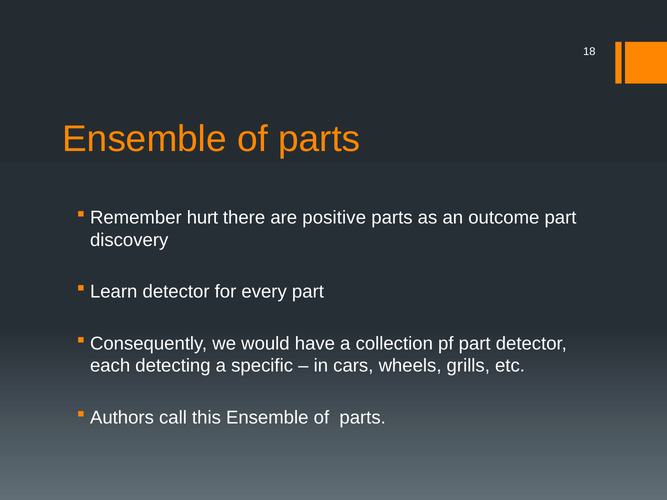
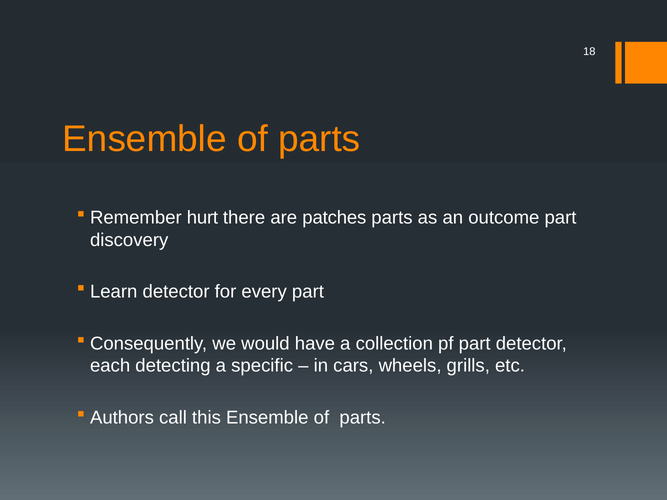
positive: positive -> patches
